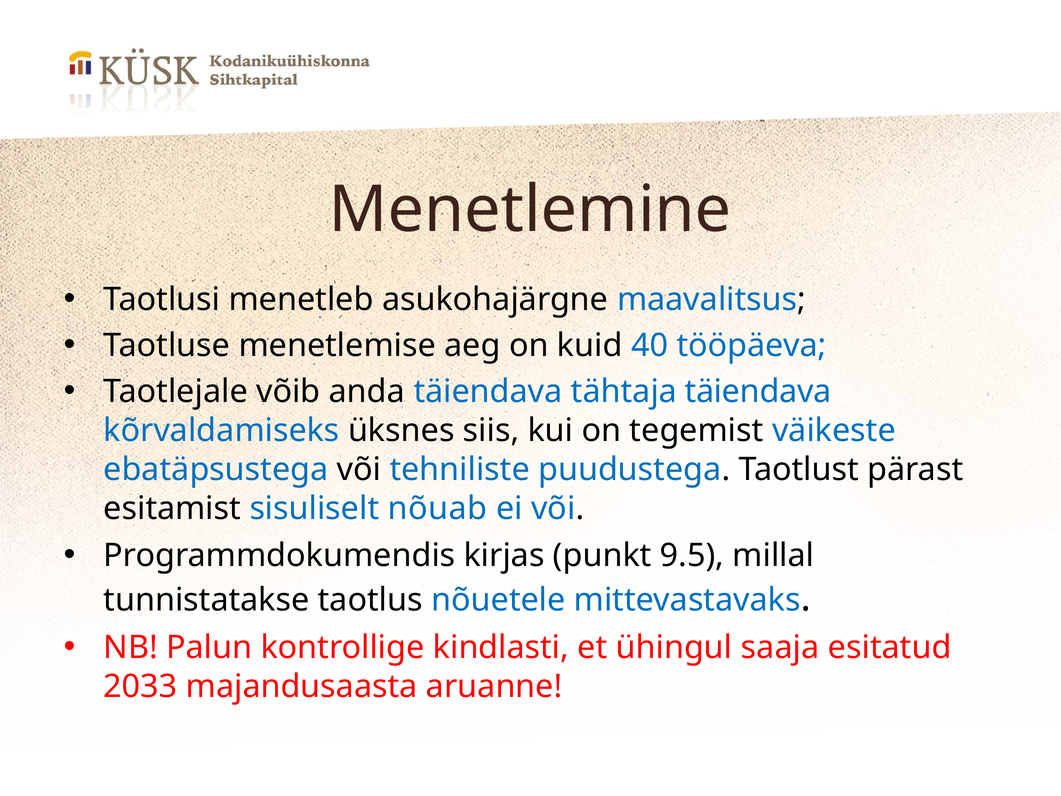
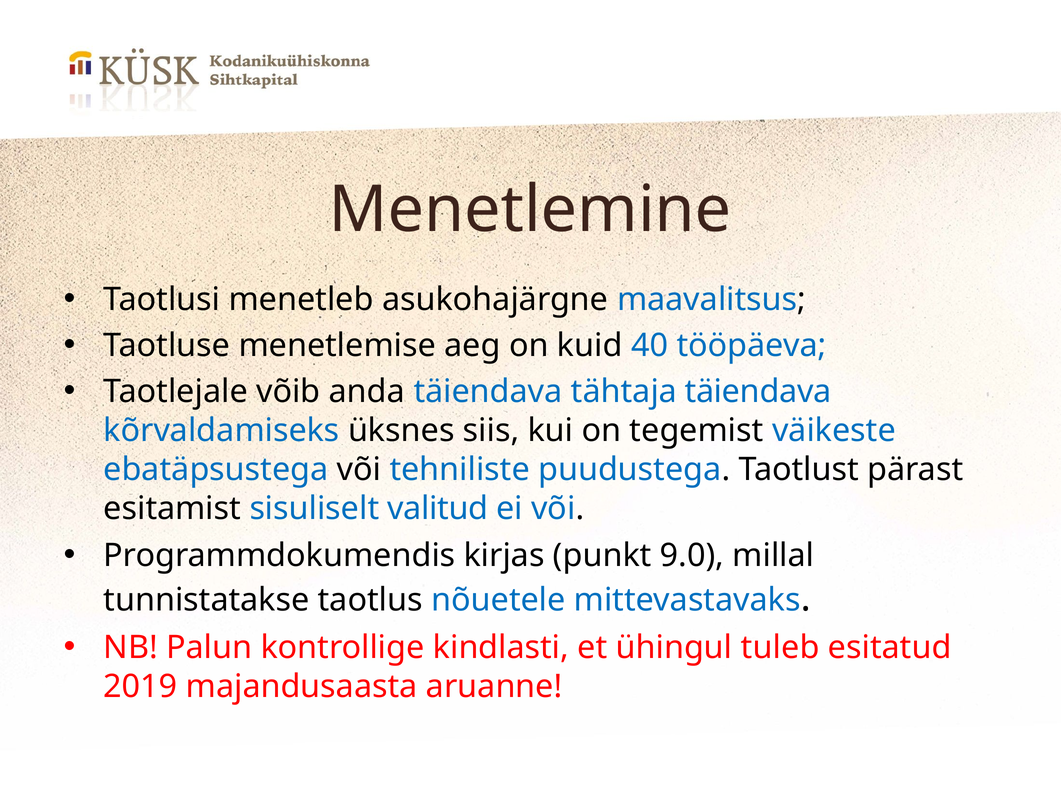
nõuab: nõuab -> valitud
9.5: 9.5 -> 9.0
saaja: saaja -> tuleb
2033: 2033 -> 2019
